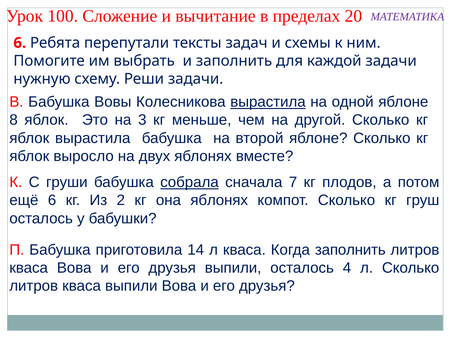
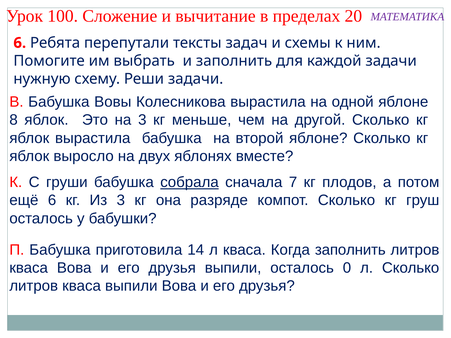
вырастила at (268, 102) underline: present -> none
Из 2: 2 -> 3
она яблонях: яблонях -> разряде
4: 4 -> 0
